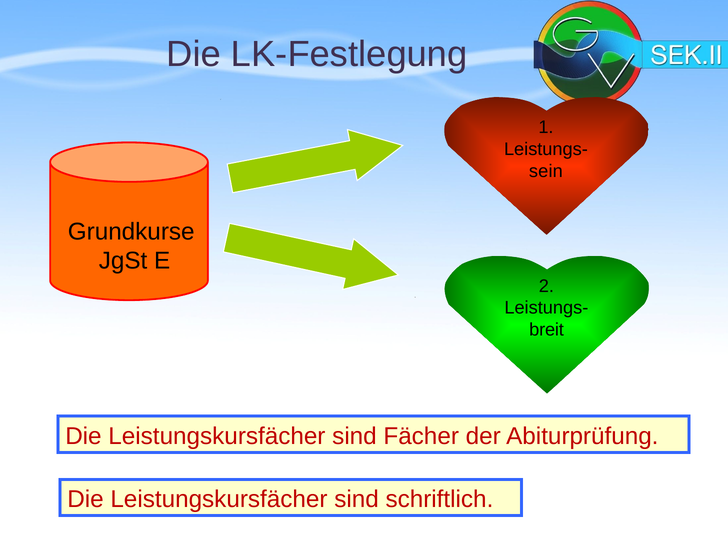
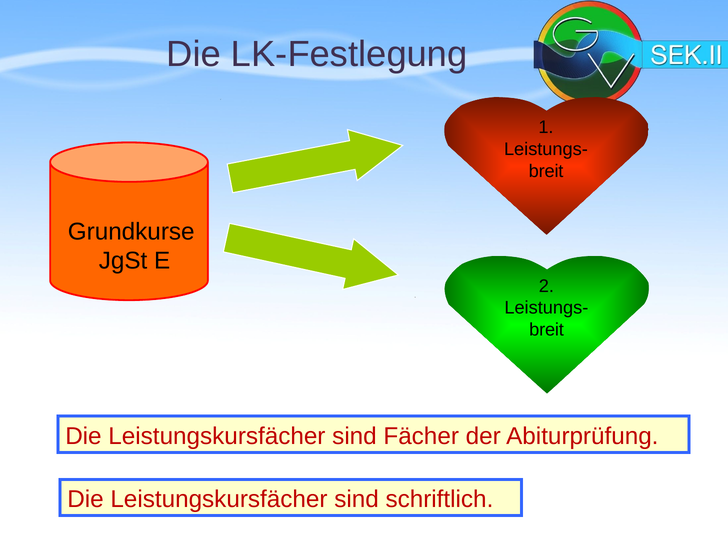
sein at (546, 171): sein -> breit
